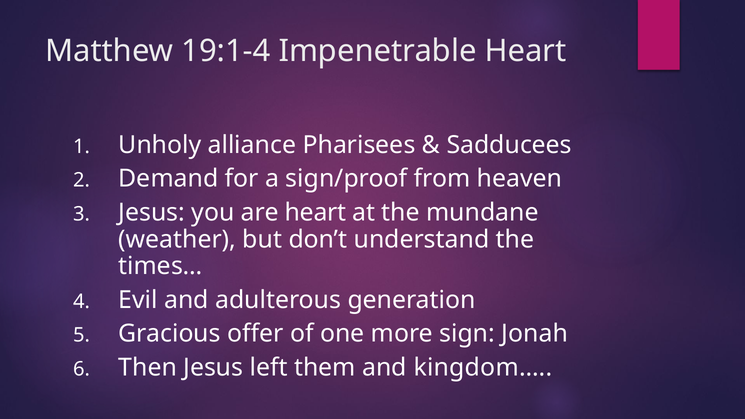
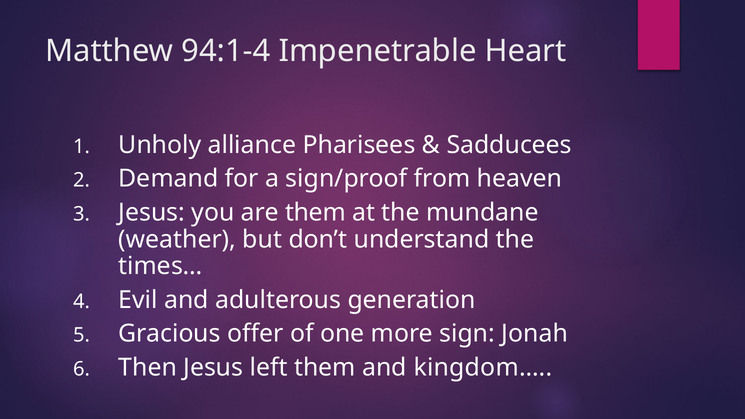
19:1-4: 19:1-4 -> 94:1-4
are heart: heart -> them
